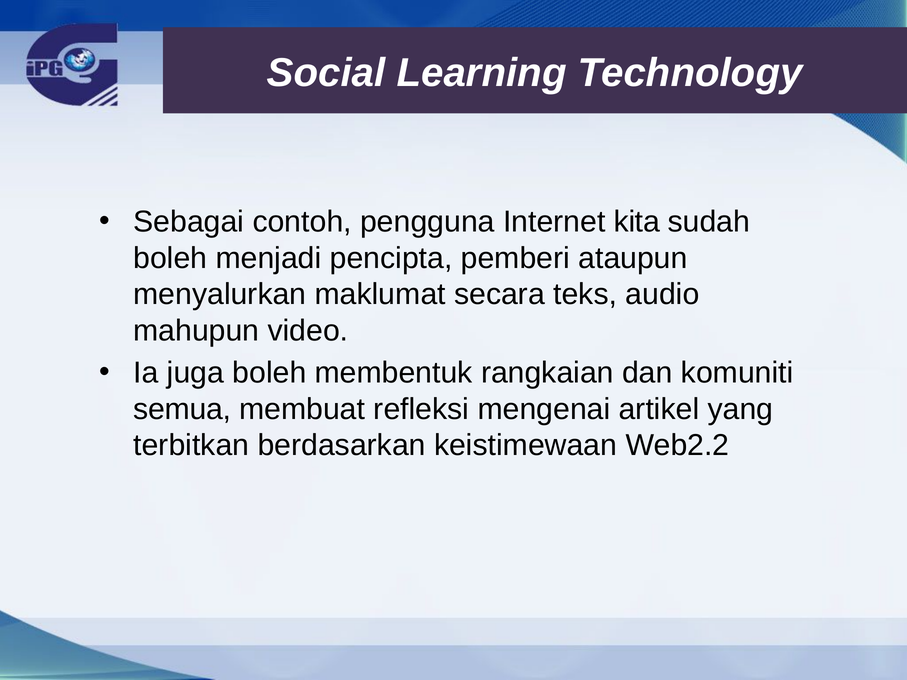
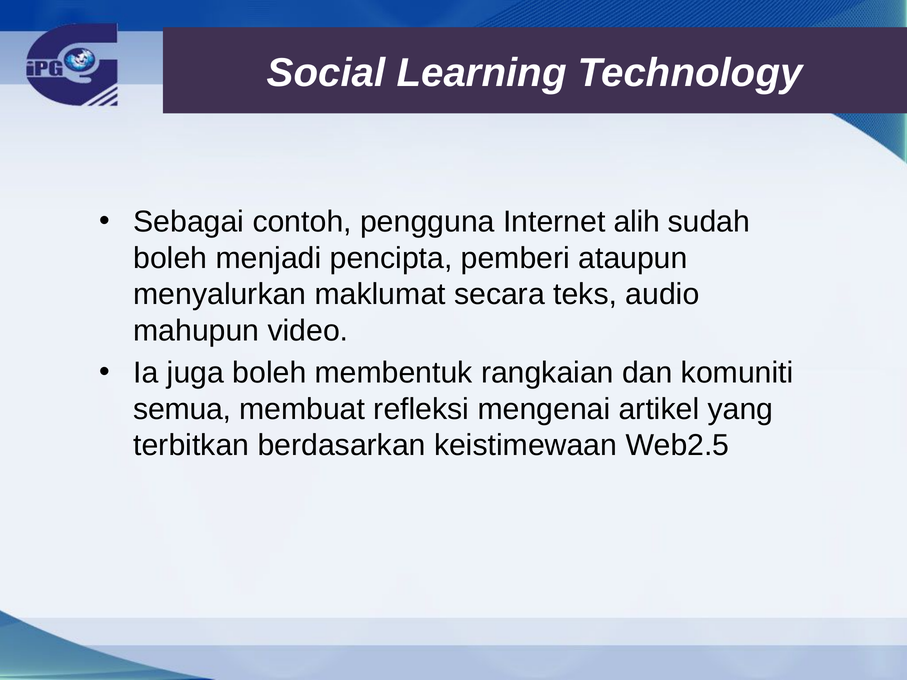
kita: kita -> alih
Web2.2: Web2.2 -> Web2.5
